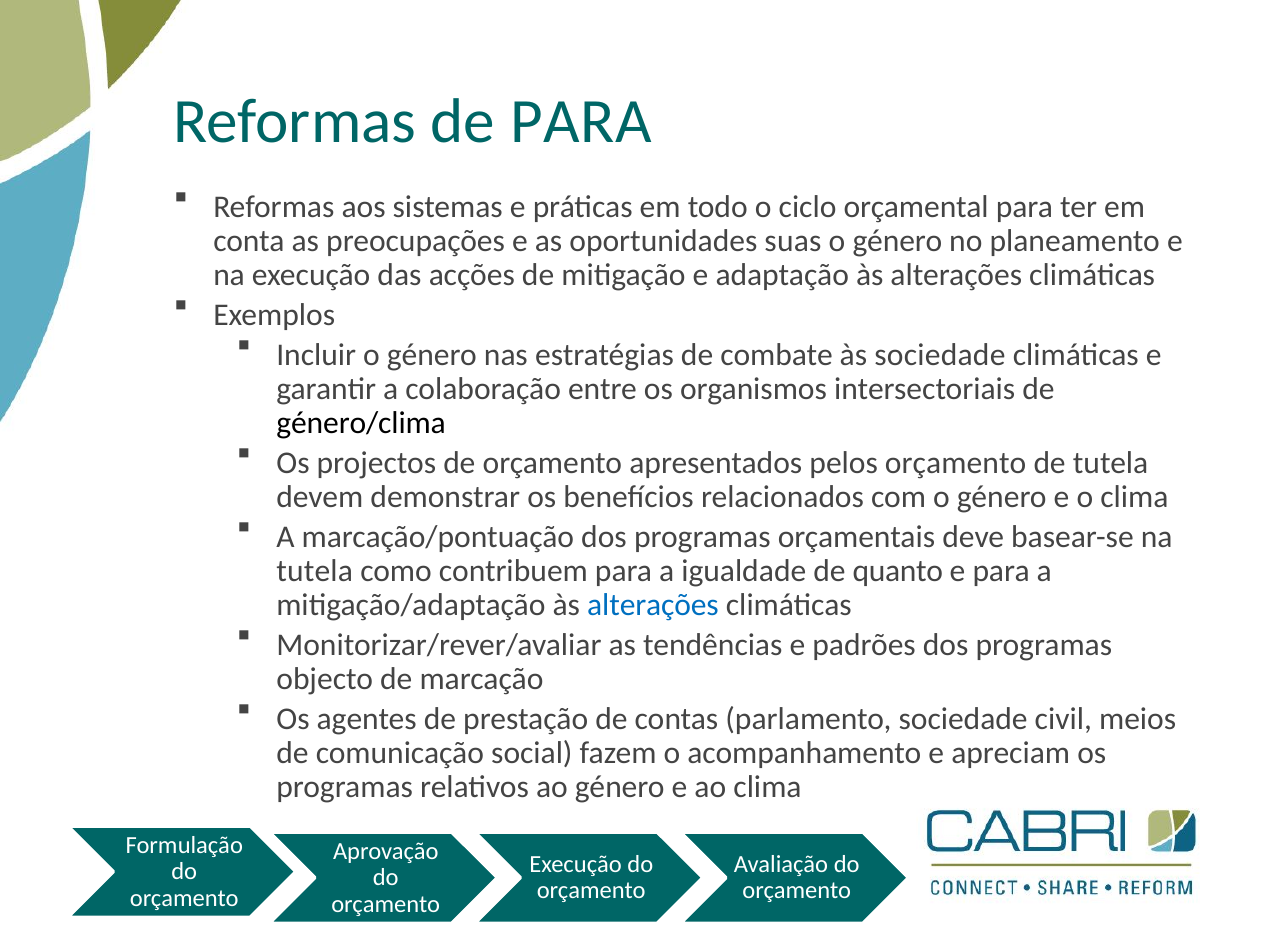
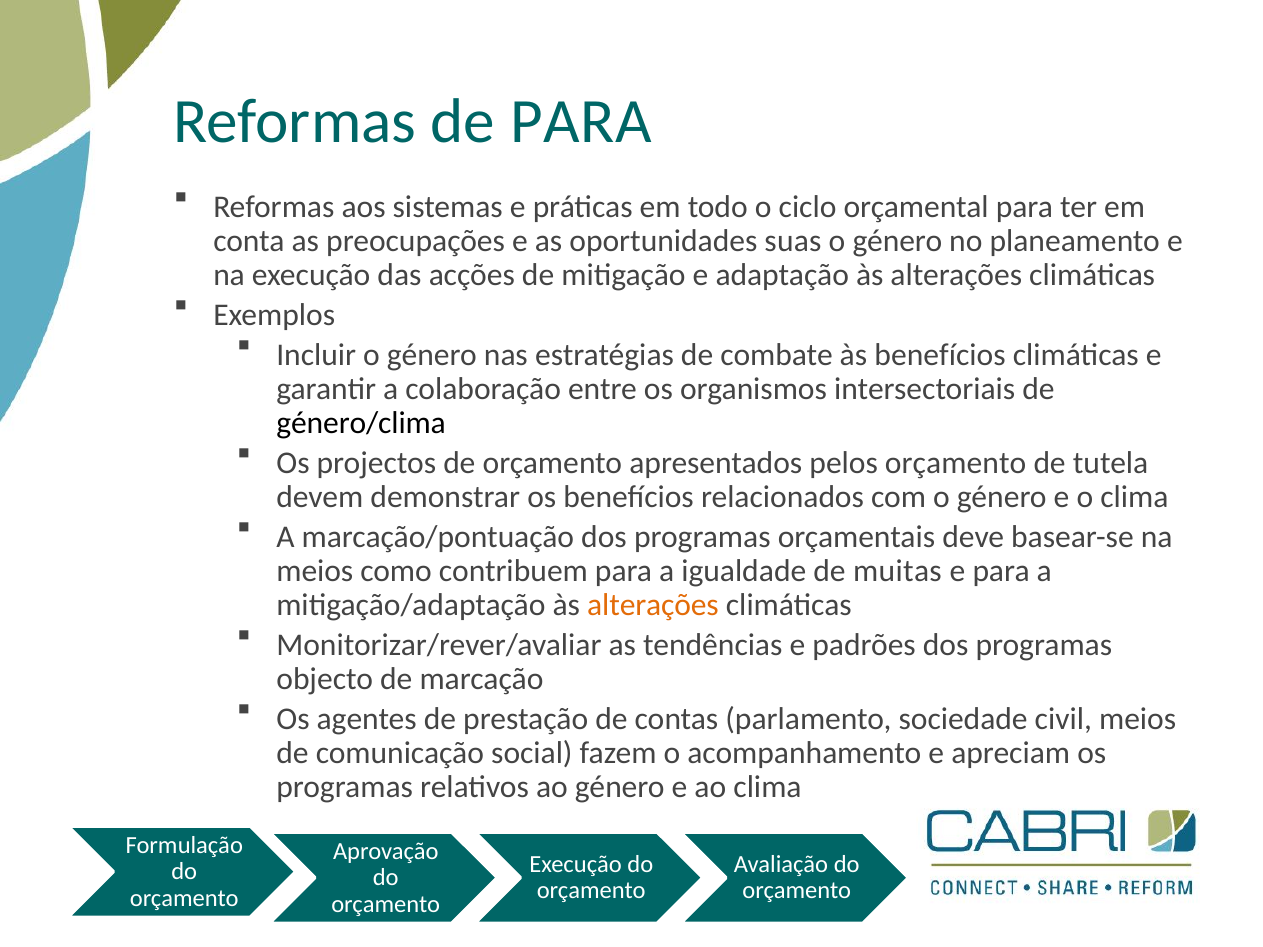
às sociedade: sociedade -> benefícios
tutela at (315, 571): tutela -> meios
quanto: quanto -> muitas
alterações at (653, 605) colour: blue -> orange
